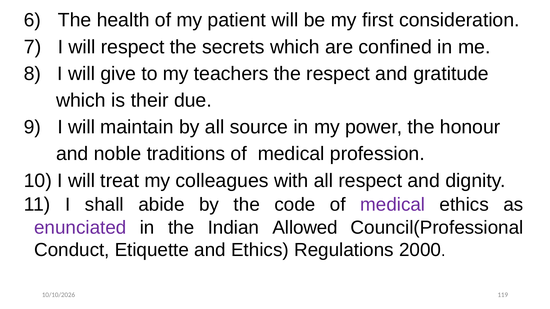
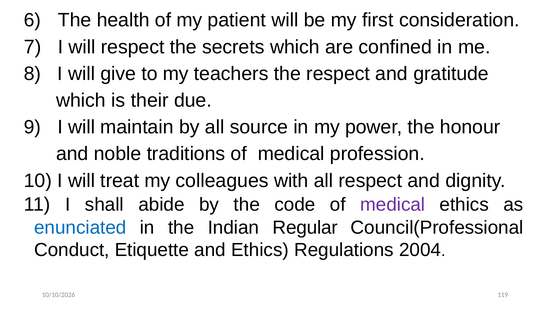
enunciated colour: purple -> blue
Allowed: Allowed -> Regular
2000: 2000 -> 2004
